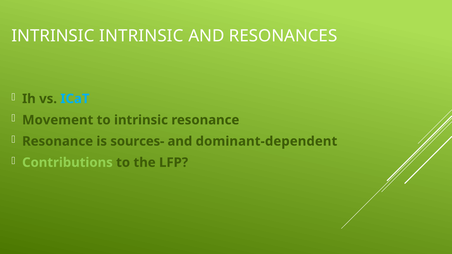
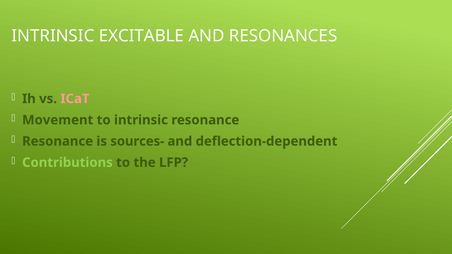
INTRINSIC INTRINSIC: INTRINSIC -> EXCITABLE
ICaT colour: light blue -> pink
dominant-dependent: dominant-dependent -> deflection-dependent
